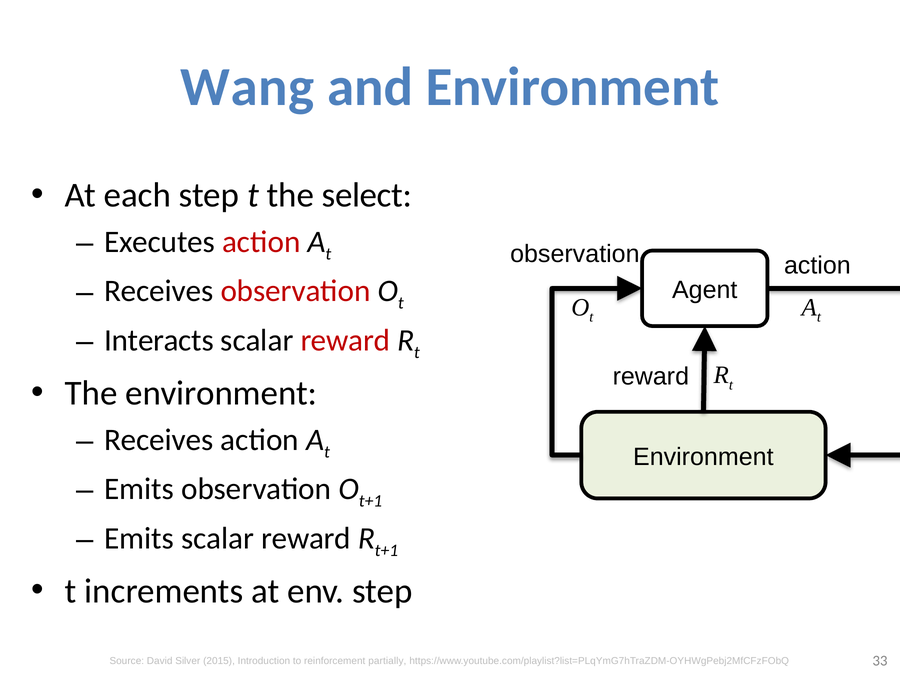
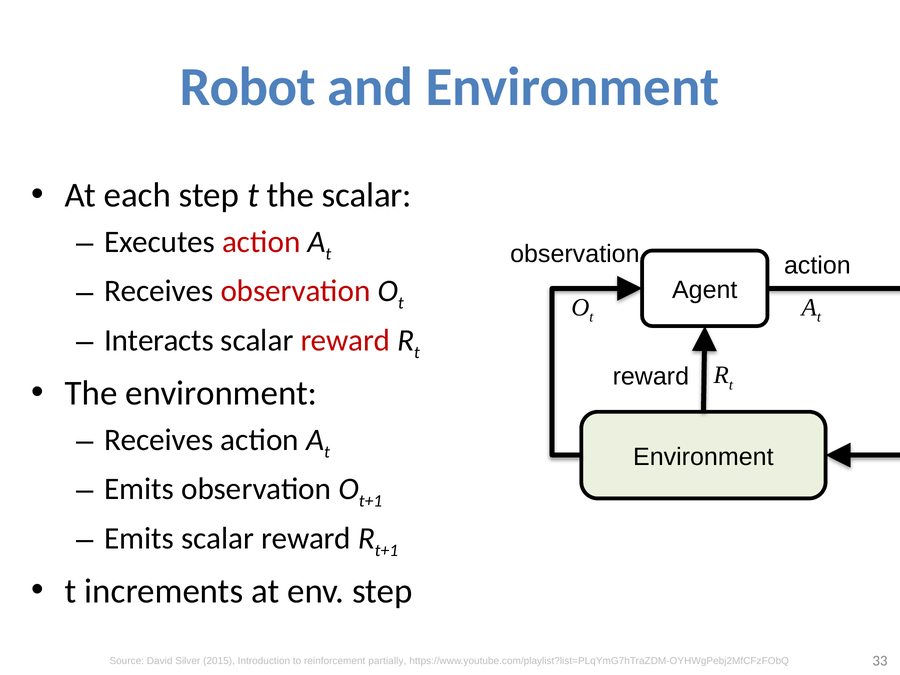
Wang: Wang -> Robot
the select: select -> scalar
